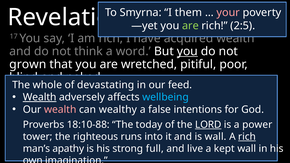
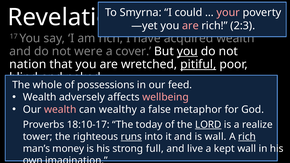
them: them -> could
are at (190, 26) colour: light green -> pink
2:5: 2:5 -> 2:3
think: think -> were
word: word -> cover
grown: grown -> nation
pitiful underline: none -> present
devastating: devastating -> possessions
Wealth at (40, 97) underline: present -> none
wellbeing colour: light blue -> pink
intentions: intentions -> metaphor
18:10-88: 18:10-88 -> 18:10-17
power: power -> realize
runs underline: none -> present
apathy: apathy -> money
